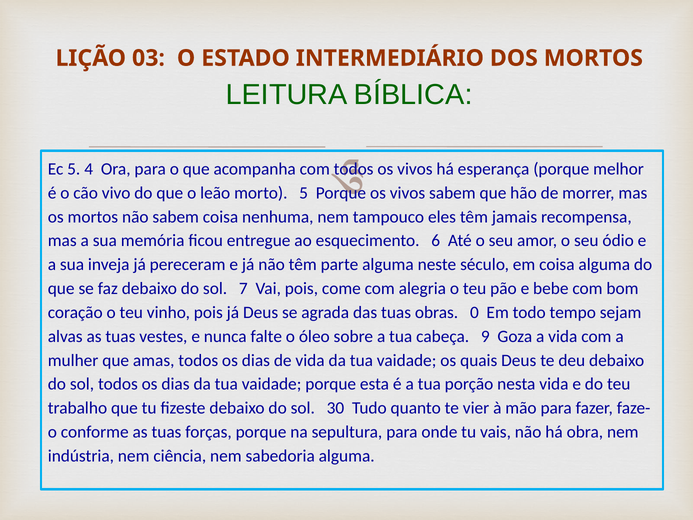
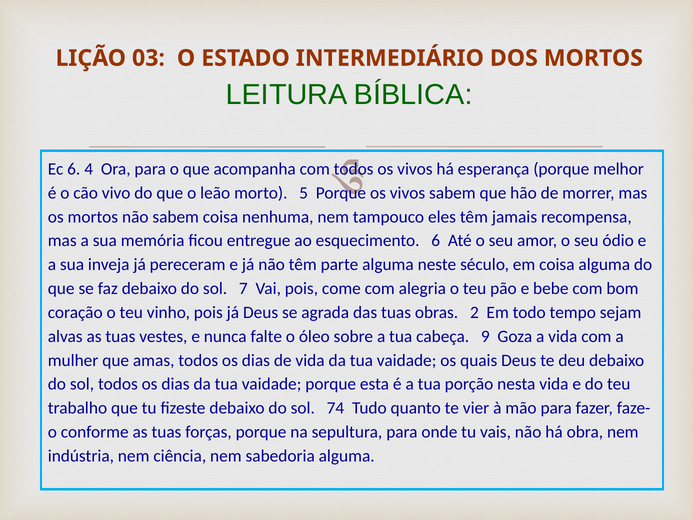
Ec 5: 5 -> 6
0: 0 -> 2
30: 30 -> 74
